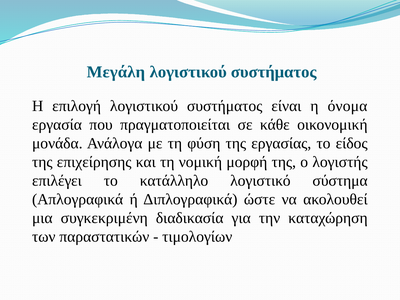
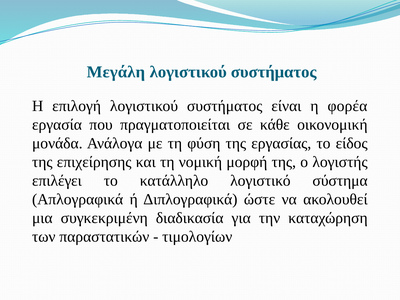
όνομα: όνομα -> φορέα
